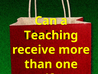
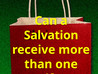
Teaching: Teaching -> Salvation
